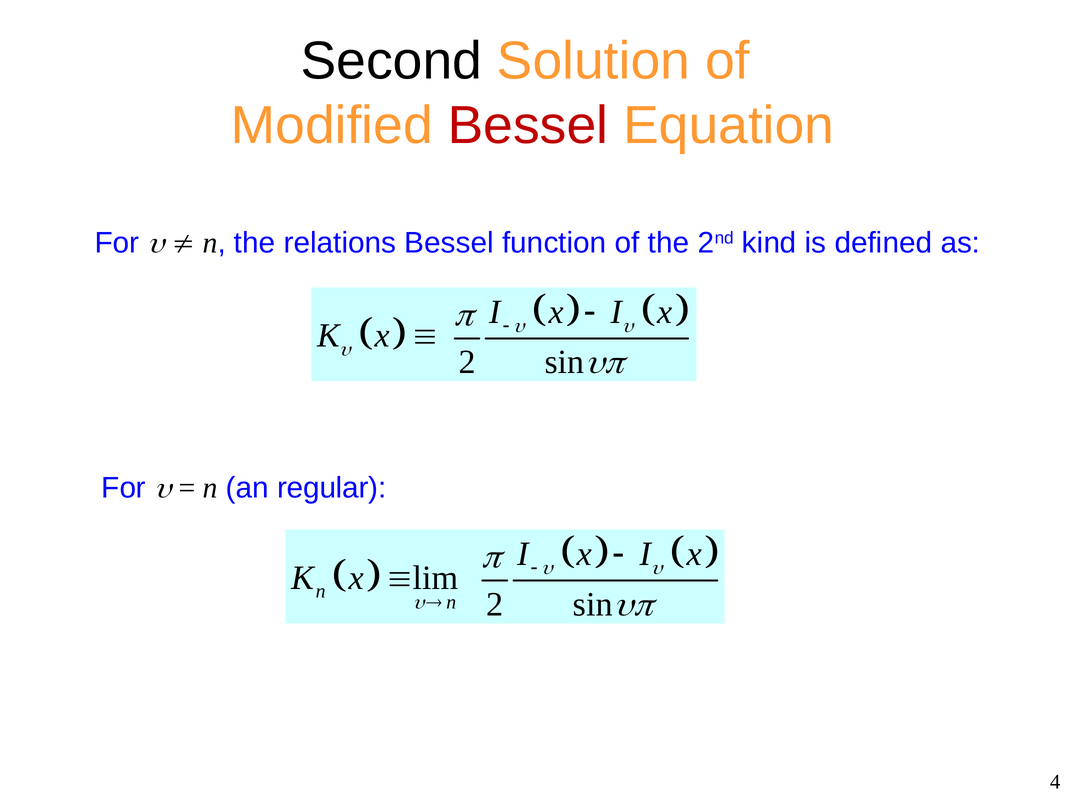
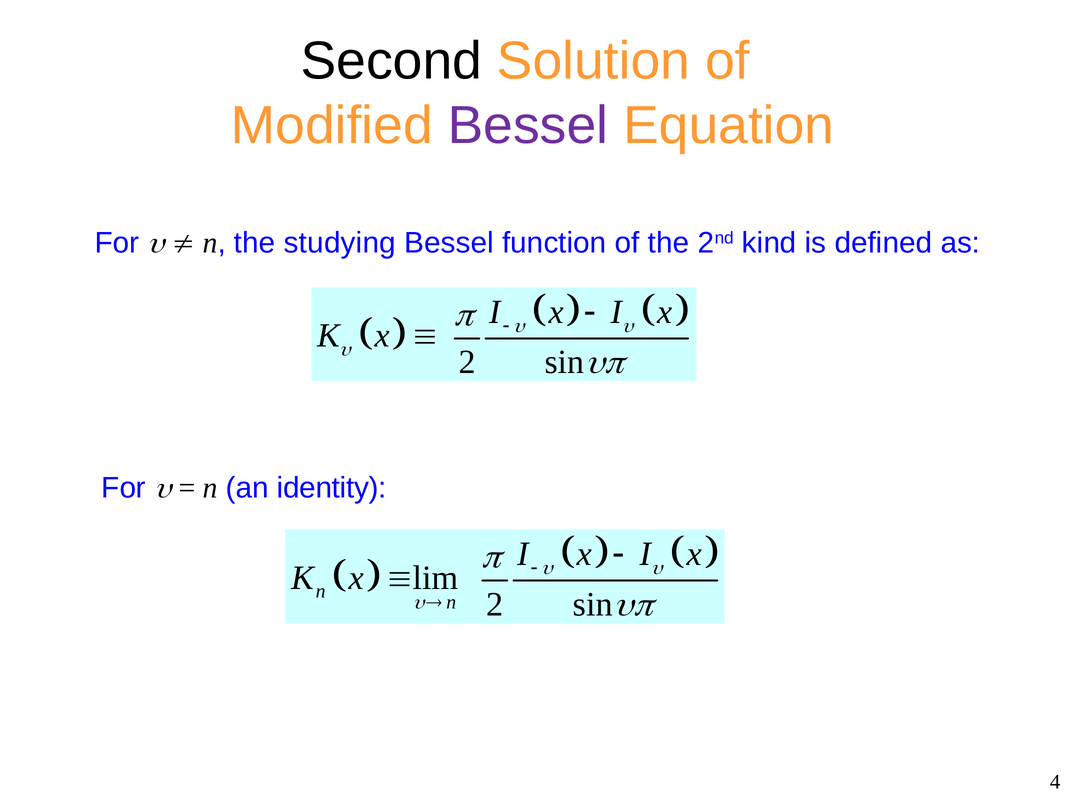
Bessel at (528, 125) colour: red -> purple
relations: relations -> studying
regular: regular -> identity
